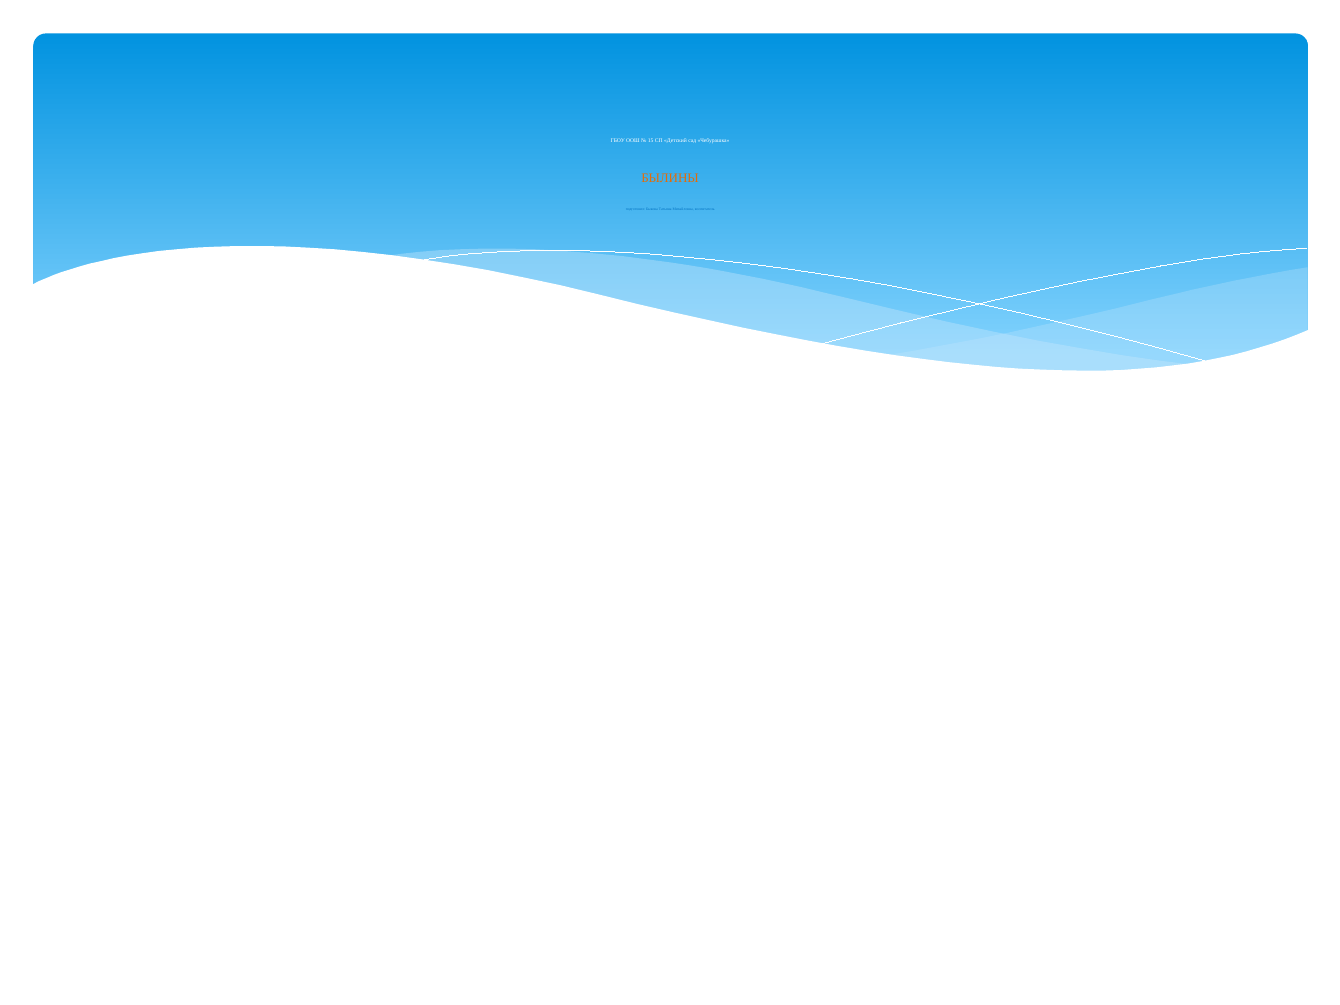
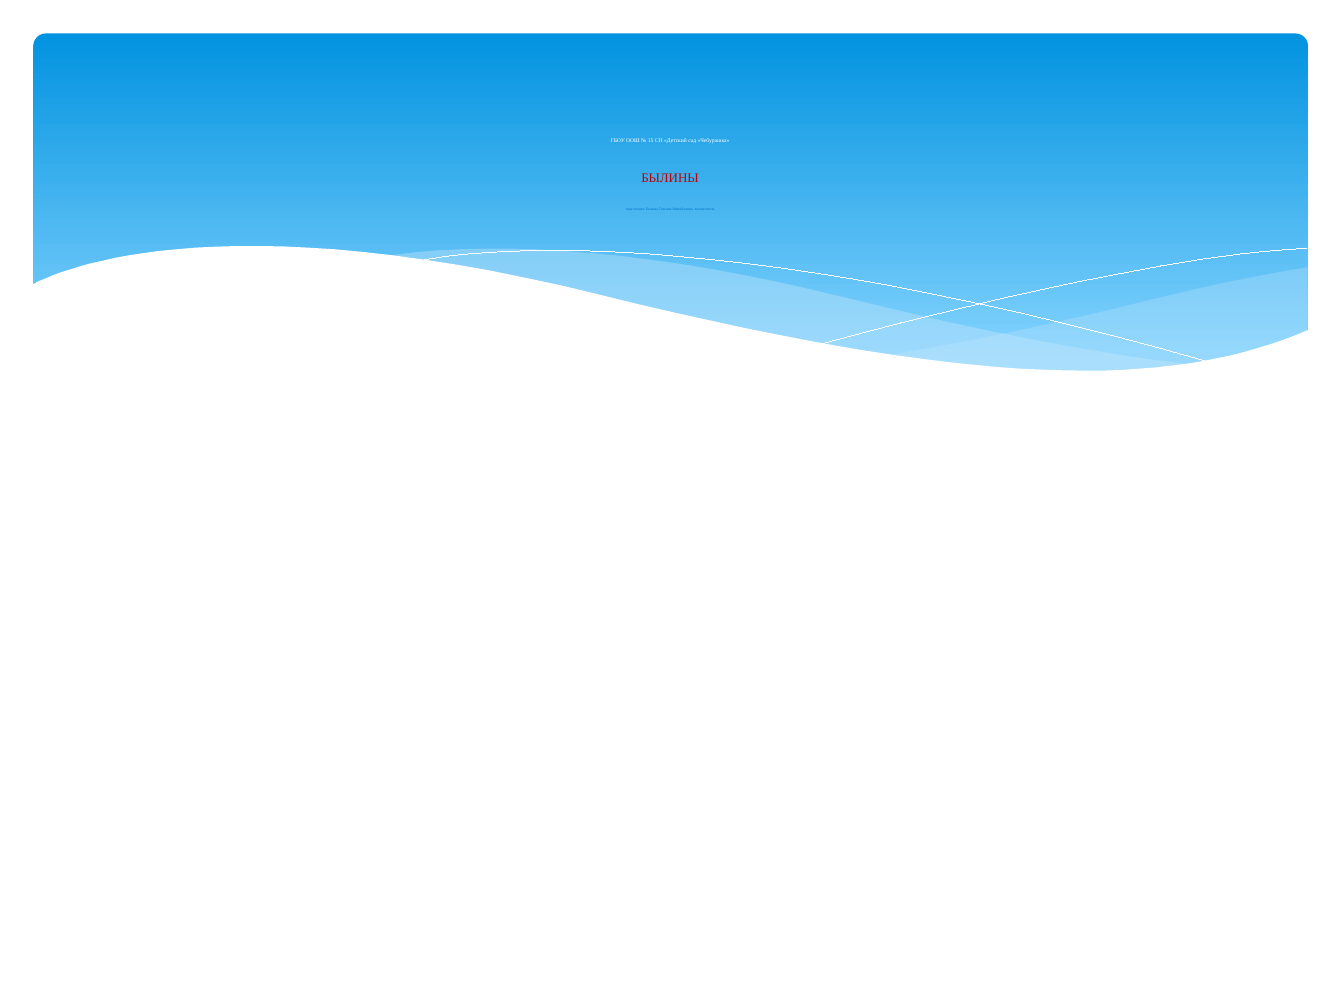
БЫЛИНЫ colour: orange -> red
